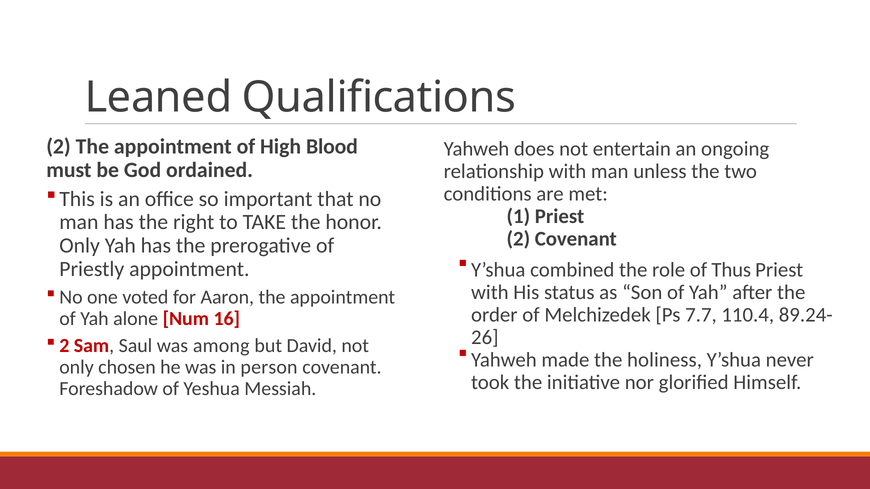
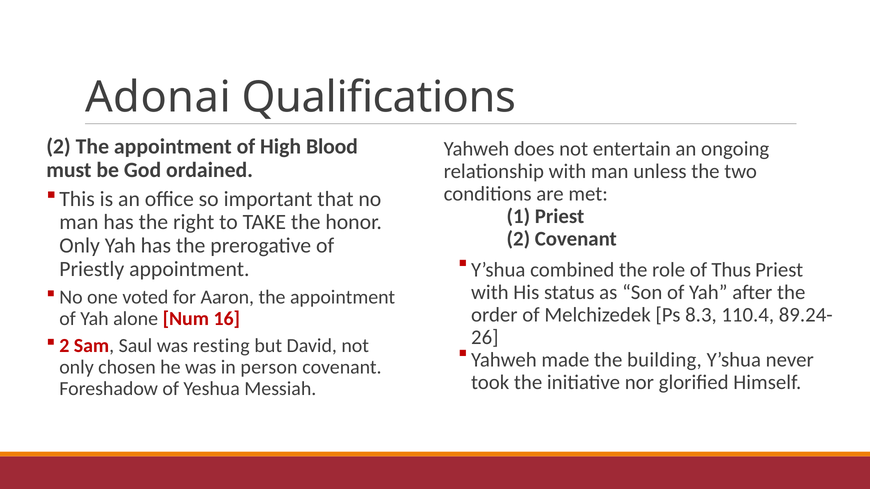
Leaned: Leaned -> Adonai
7.7: 7.7 -> 8.3
among: among -> resting
holiness: holiness -> building
